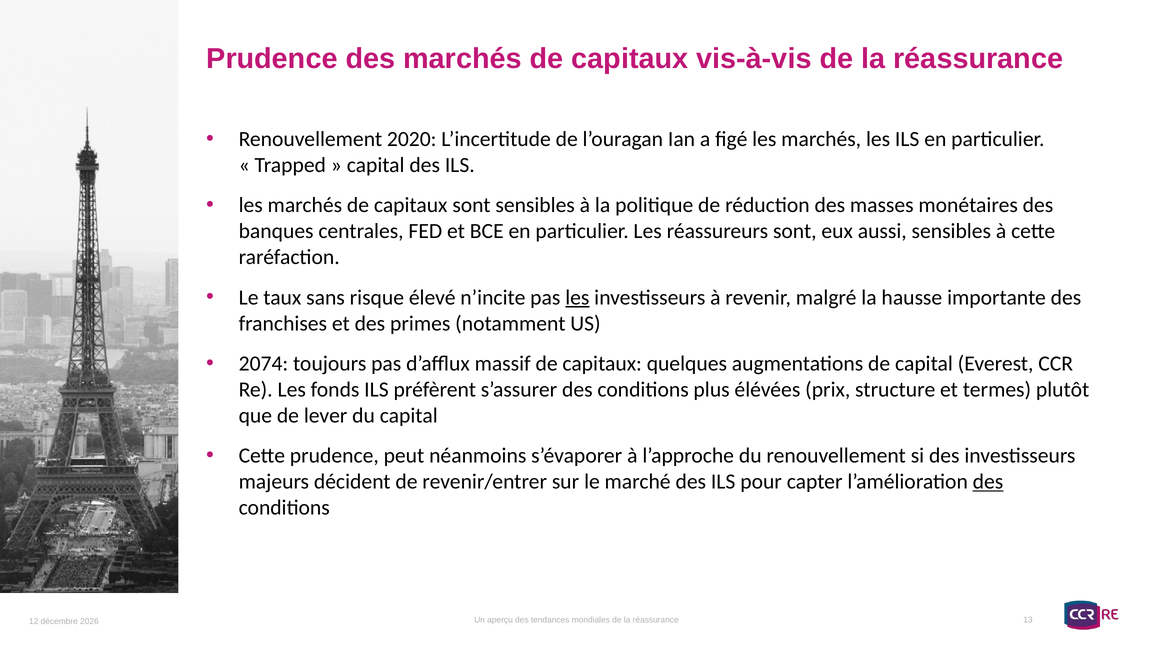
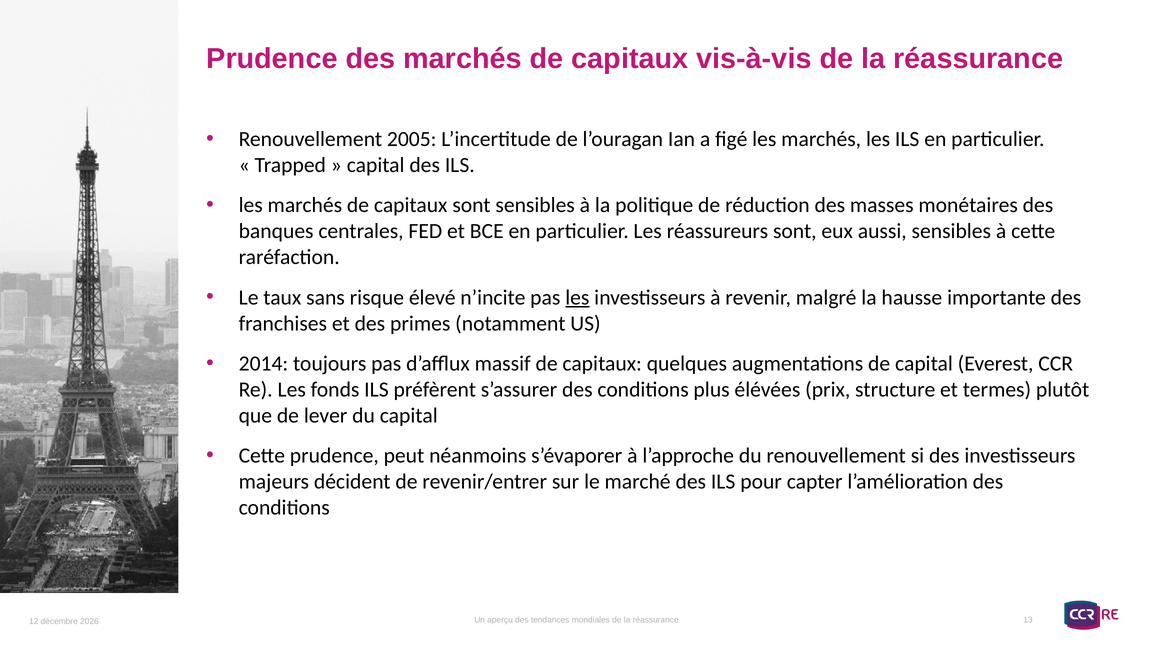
2020: 2020 -> 2005
2074: 2074 -> 2014
des at (988, 482) underline: present -> none
